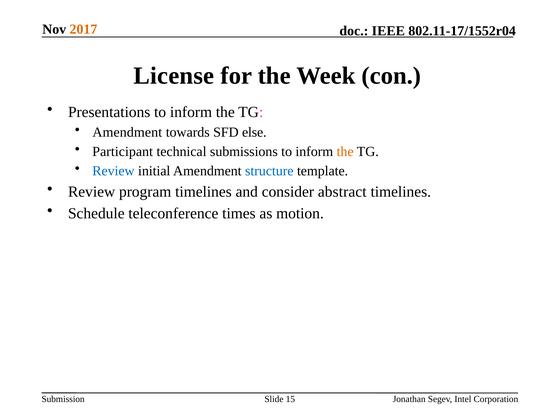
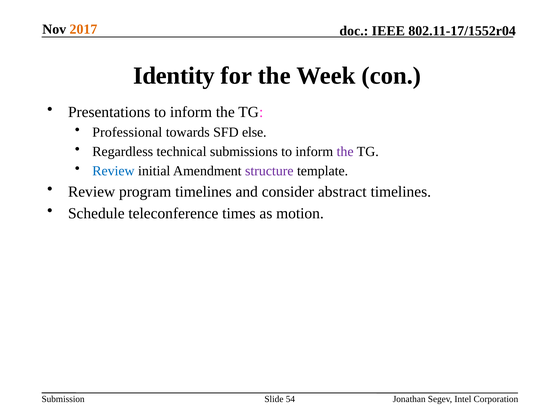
License: License -> Identity
Amendment at (127, 132): Amendment -> Professional
Participant: Participant -> Regardless
the at (345, 152) colour: orange -> purple
structure colour: blue -> purple
15: 15 -> 54
